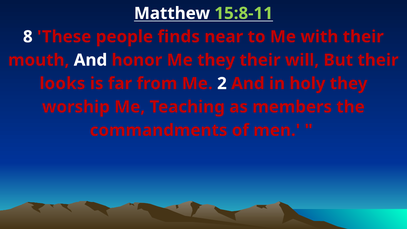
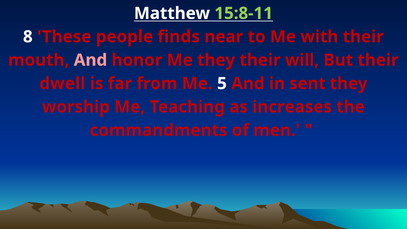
And at (90, 60) colour: white -> pink
looks: looks -> dwell
2: 2 -> 5
holy: holy -> sent
members: members -> increases
